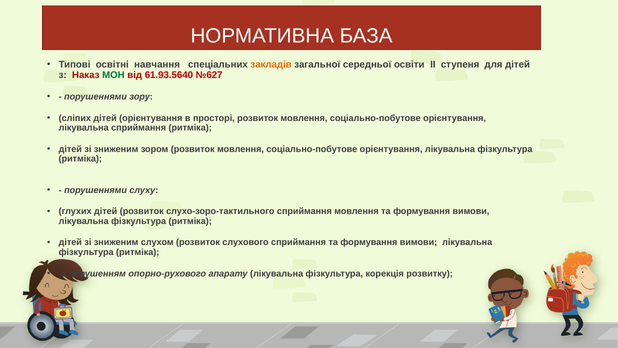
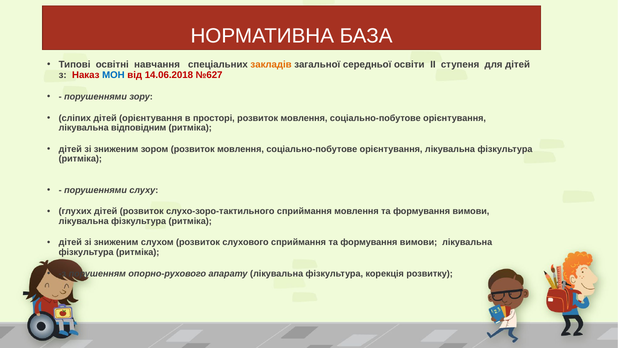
МОН colour: green -> blue
61.93.5640: 61.93.5640 -> 14.06.2018
лікувальна сприймання: сприймання -> відповідним
